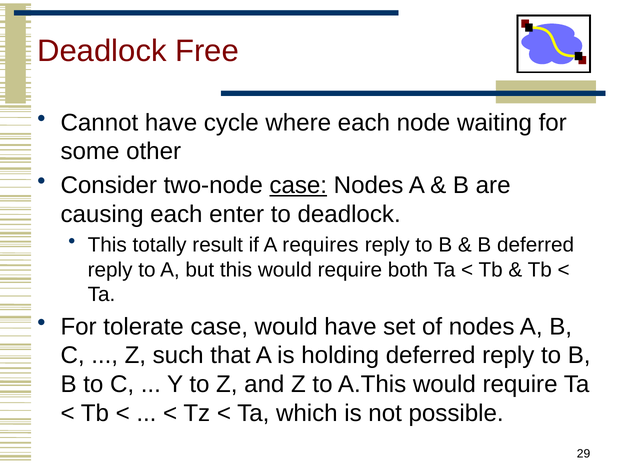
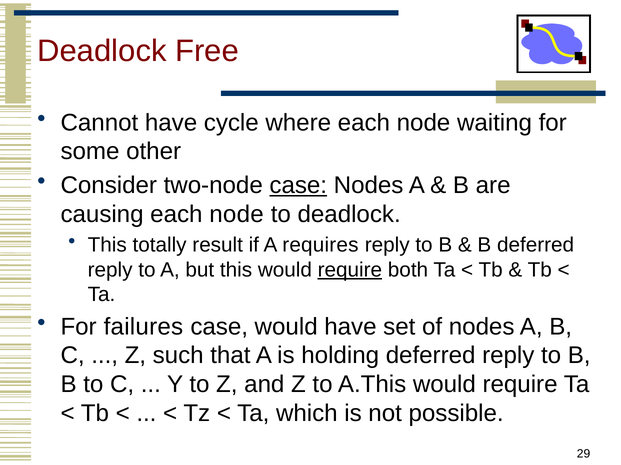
causing each enter: enter -> node
require at (350, 270) underline: none -> present
tolerate: tolerate -> failures
